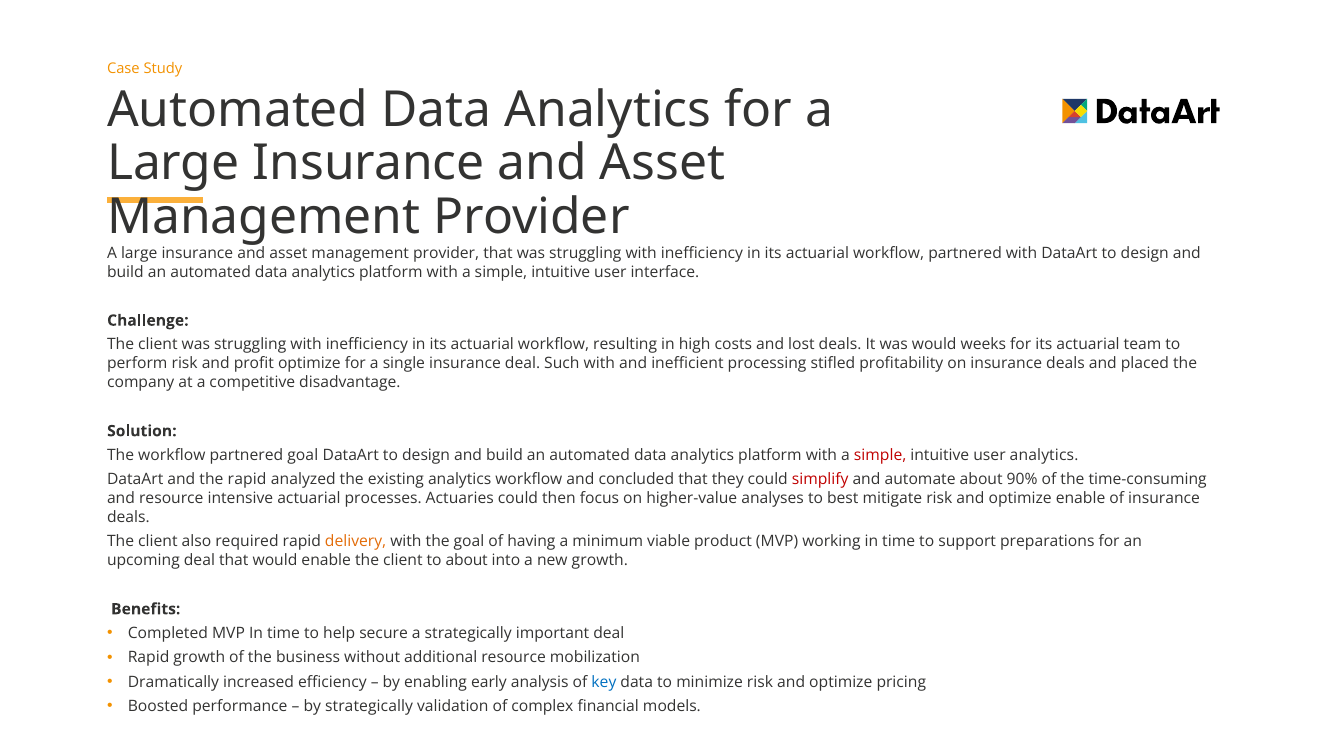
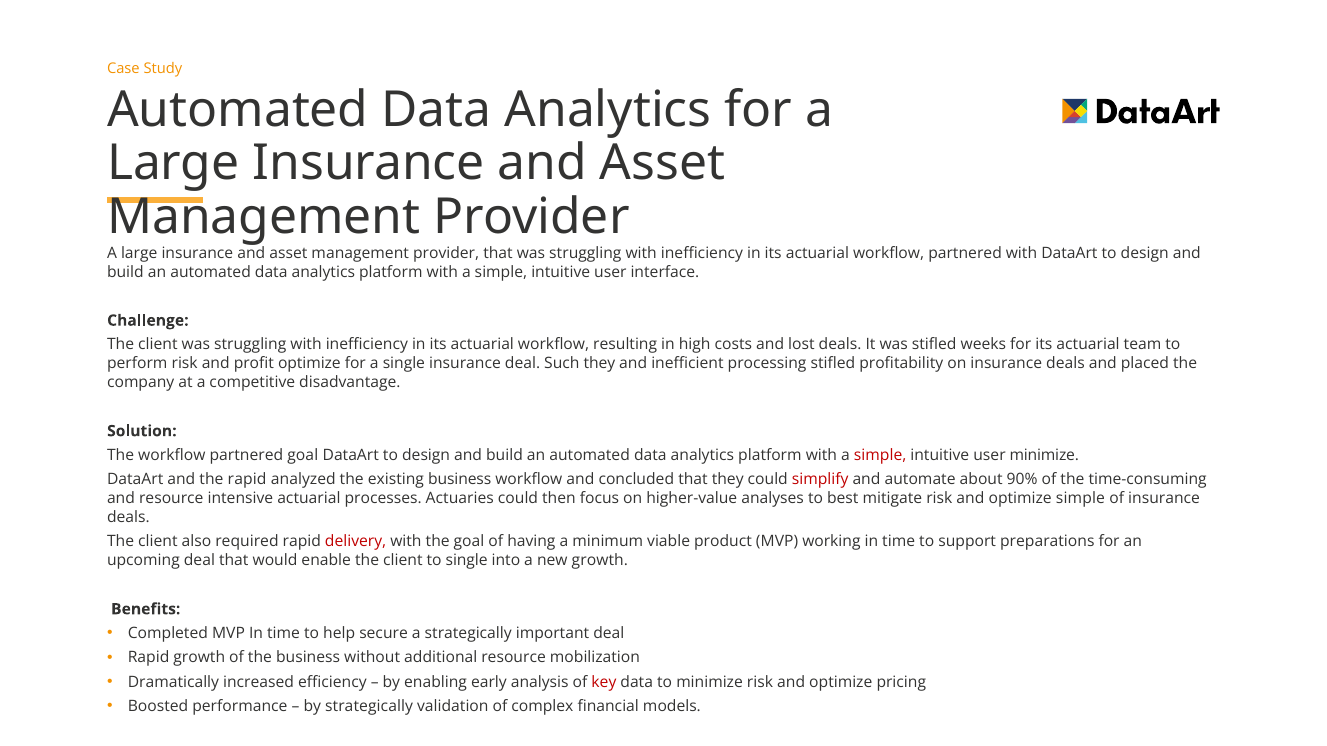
was would: would -> stifled
Such with: with -> they
user analytics: analytics -> minimize
existing analytics: analytics -> business
optimize enable: enable -> simple
delivery colour: orange -> red
to about: about -> single
key colour: blue -> red
